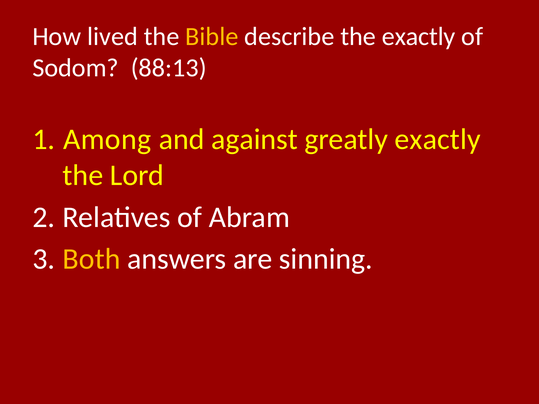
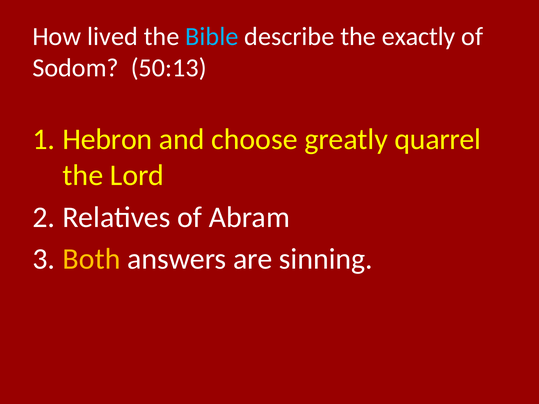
Bible colour: yellow -> light blue
88:13: 88:13 -> 50:13
Among: Among -> Hebron
against: against -> choose
greatly exactly: exactly -> quarrel
